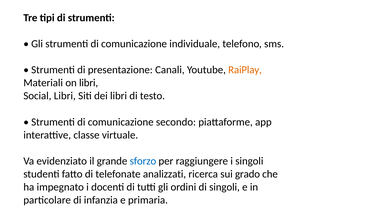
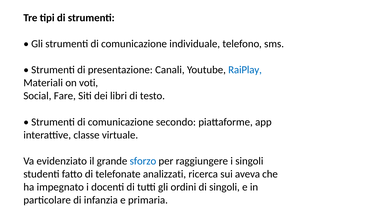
RaiPlay colour: orange -> blue
on libri: libri -> voti
Social Libri: Libri -> Fare
grado: grado -> aveva
